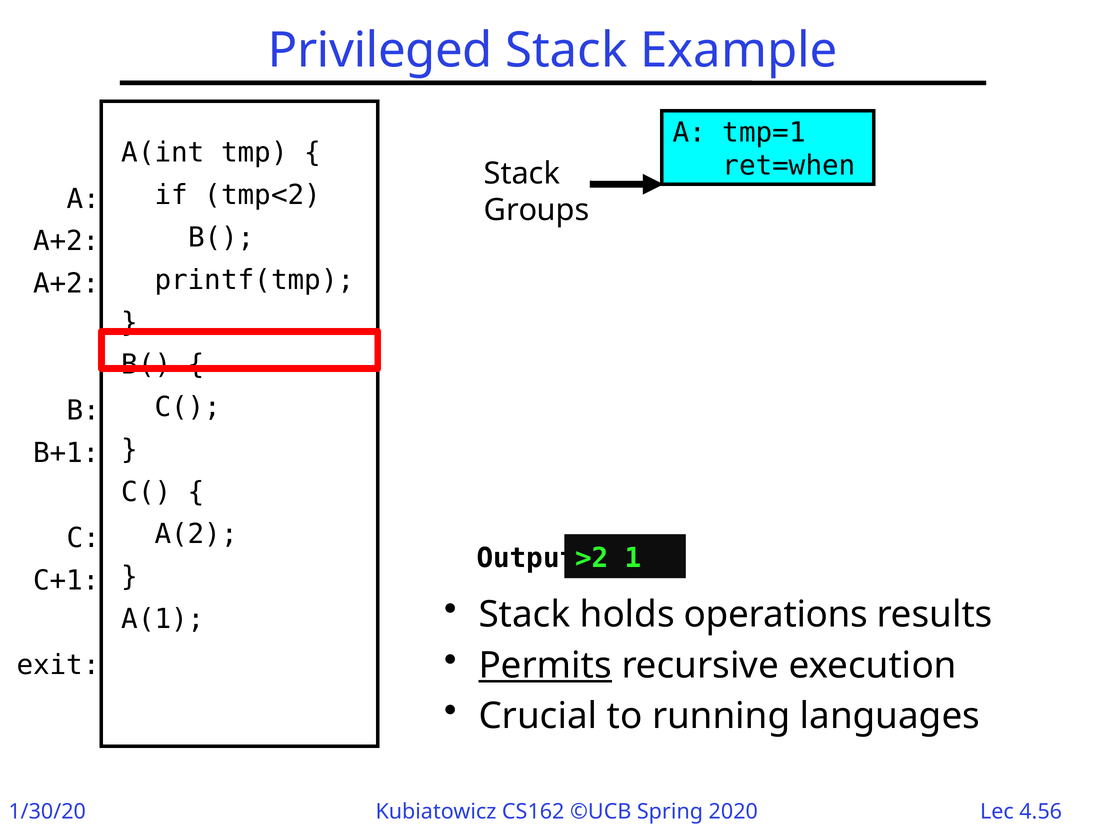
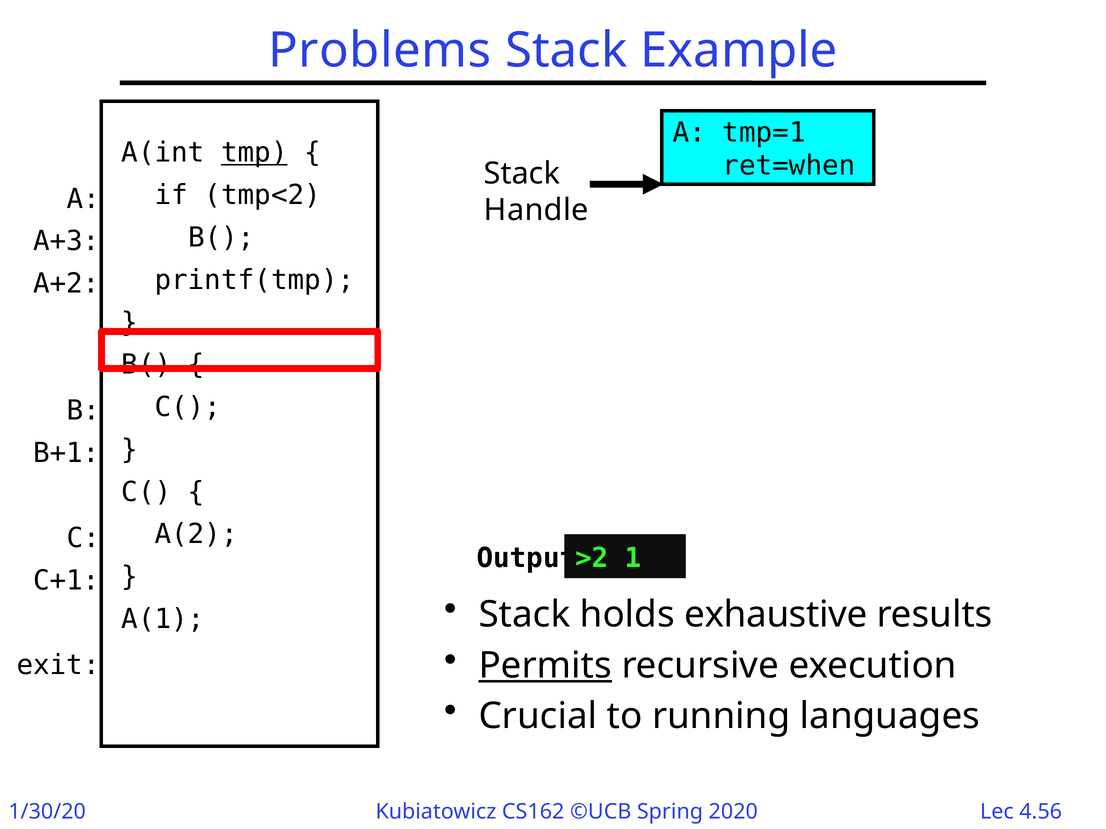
Privileged: Privileged -> Problems
tmp underline: none -> present
Groups: Groups -> Handle
A+2 at (66, 241): A+2 -> A+3
operations: operations -> exhaustive
